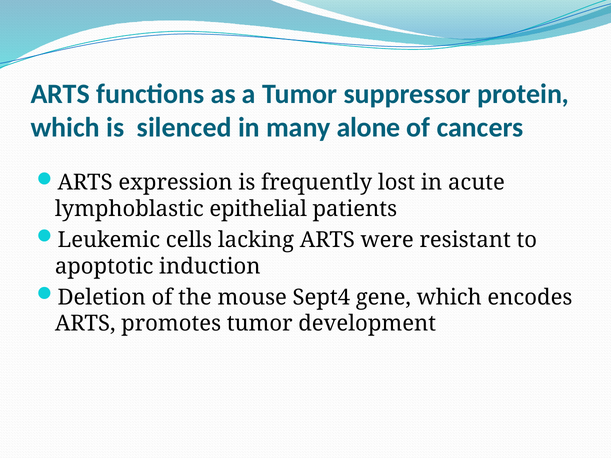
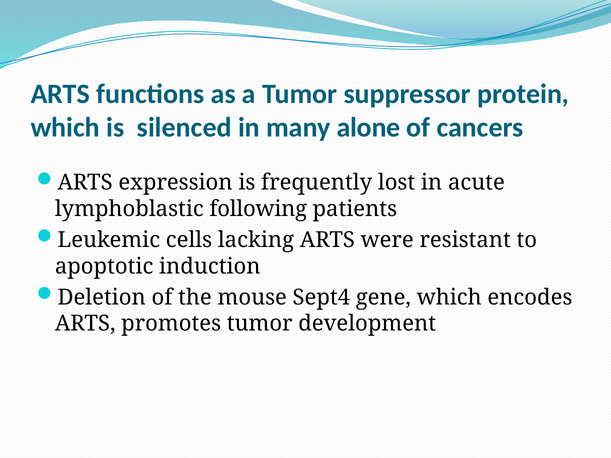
epithelial: epithelial -> following
